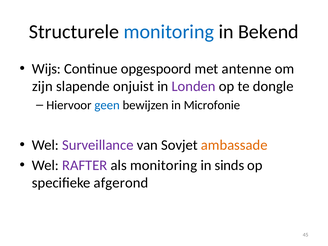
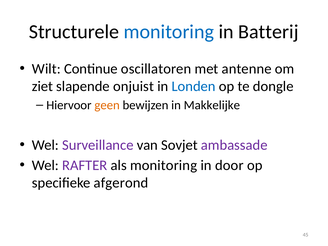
Bekend: Bekend -> Batterij
Wijs: Wijs -> Wilt
opgespoord: opgespoord -> oscillatoren
zijn: zijn -> ziet
Londen colour: purple -> blue
geen colour: blue -> orange
Microfonie: Microfonie -> Makkelijke
ambassade colour: orange -> purple
sinds: sinds -> door
